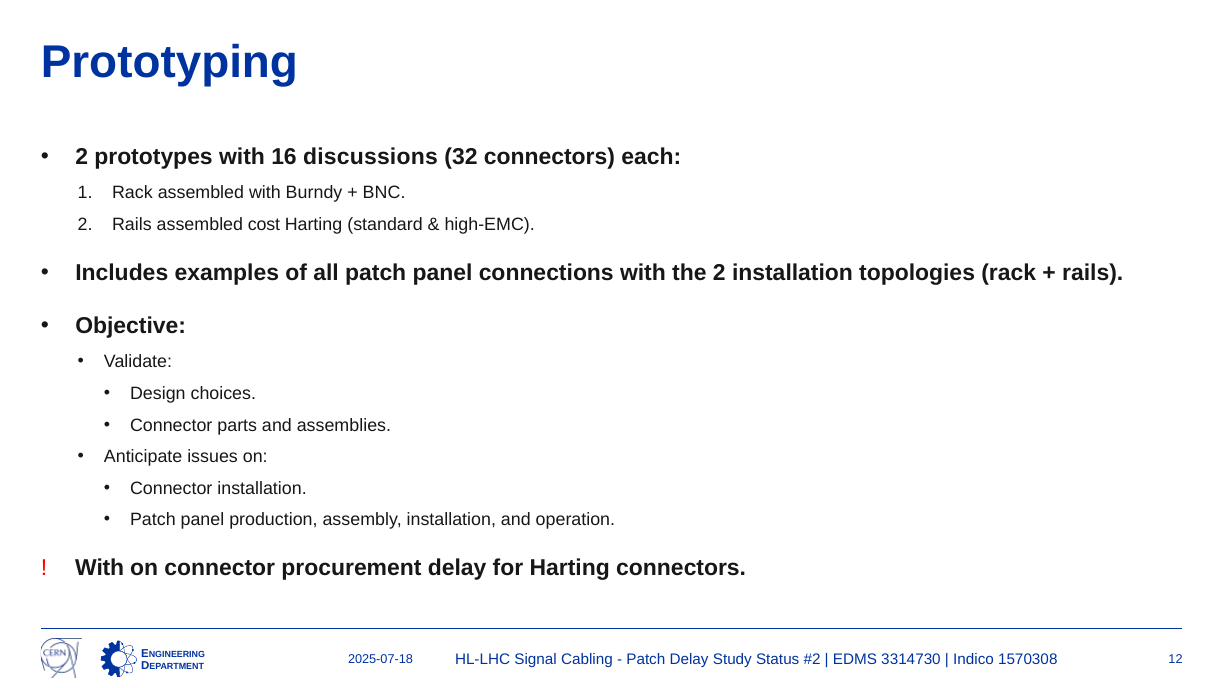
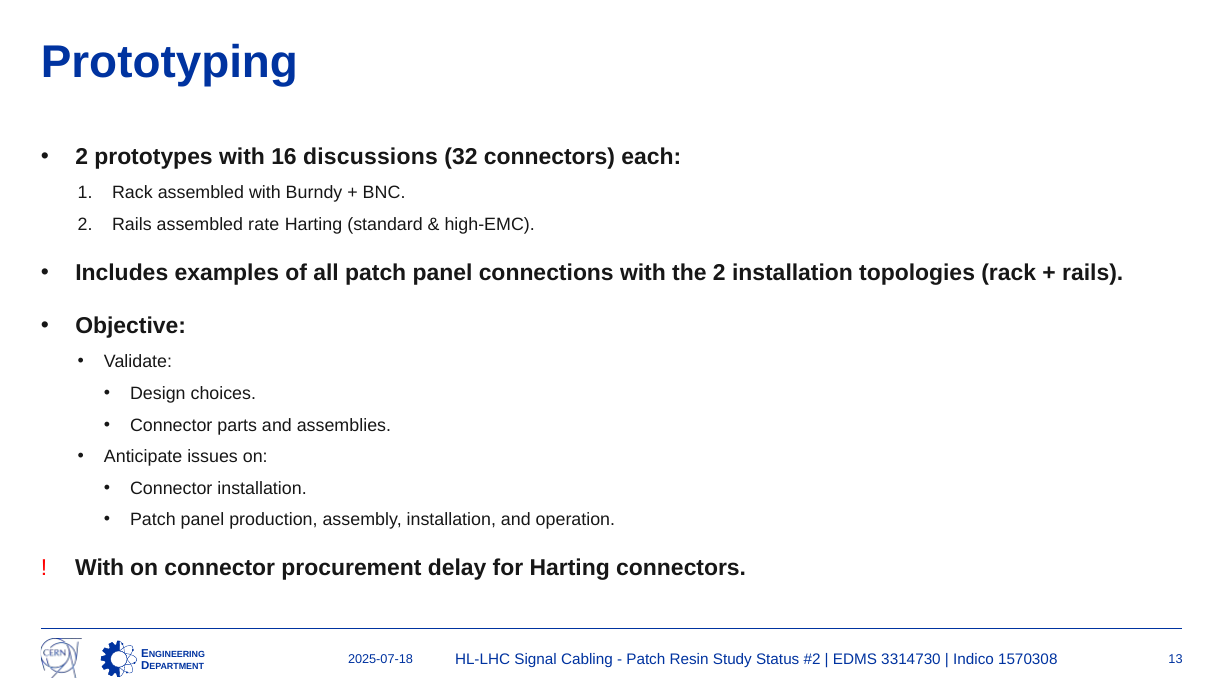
cost: cost -> rate
Patch Delay: Delay -> Resin
12: 12 -> 13
